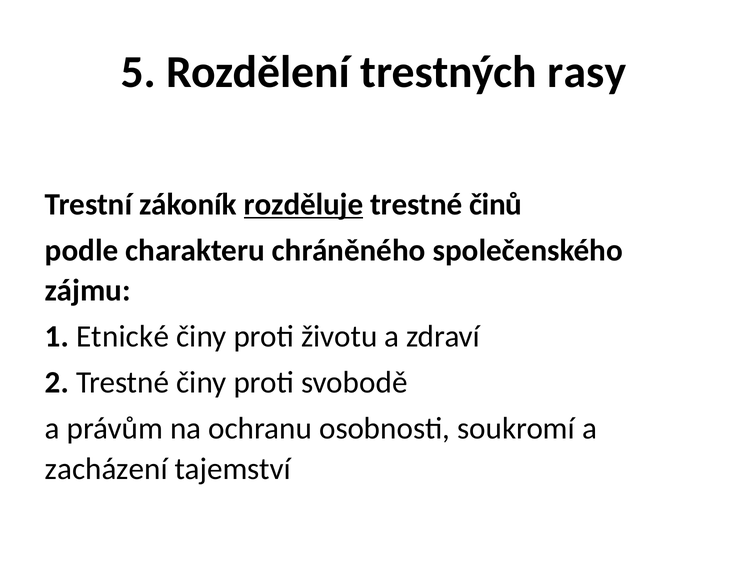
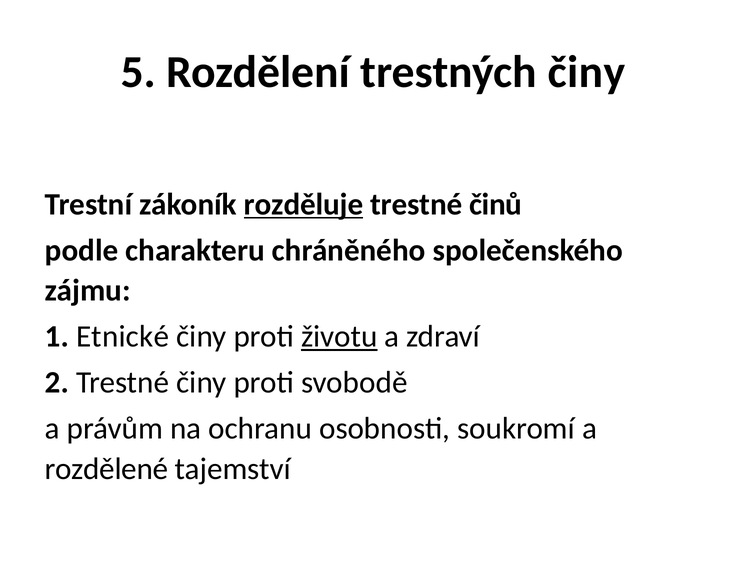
trestných rasy: rasy -> činy
životu underline: none -> present
zacházení: zacházení -> rozdělené
